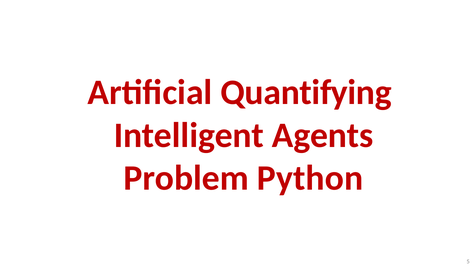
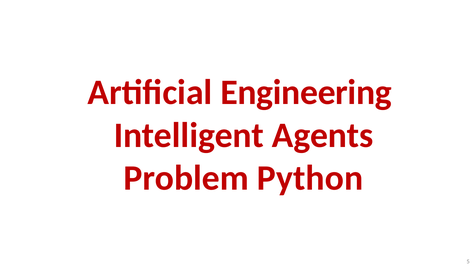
Quantifying: Quantifying -> Engineering
